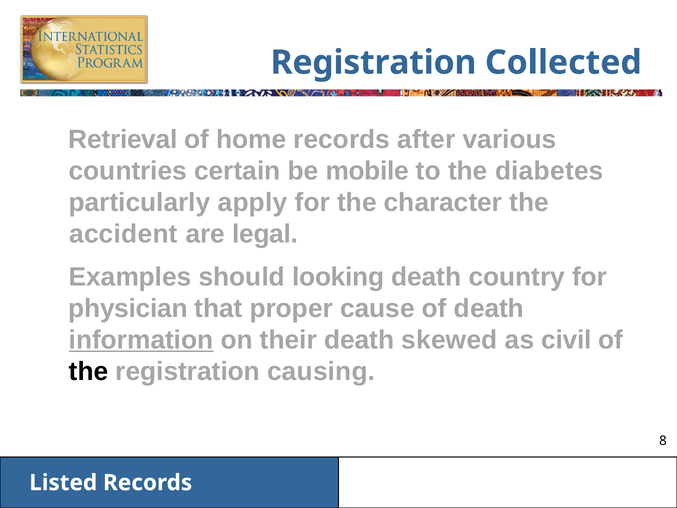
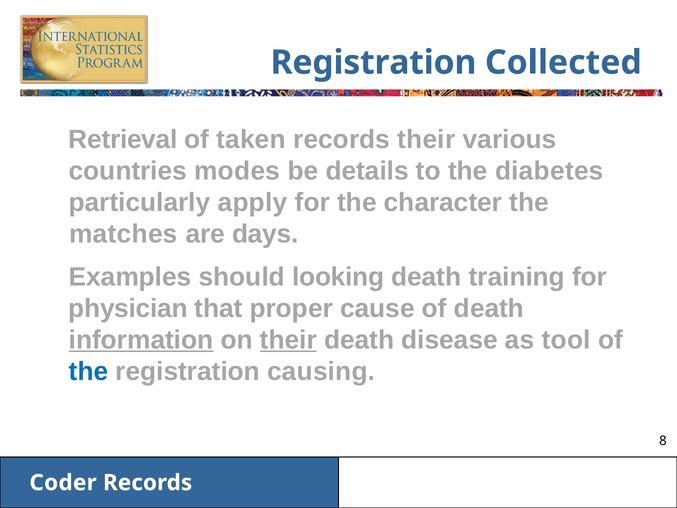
home: home -> taken
records after: after -> their
certain: certain -> modes
mobile: mobile -> details
accident: accident -> matches
legal: legal -> days
country: country -> training
their at (288, 340) underline: none -> present
skewed: skewed -> disease
civil: civil -> tool
the at (89, 371) colour: black -> blue
Listed: Listed -> Coder
